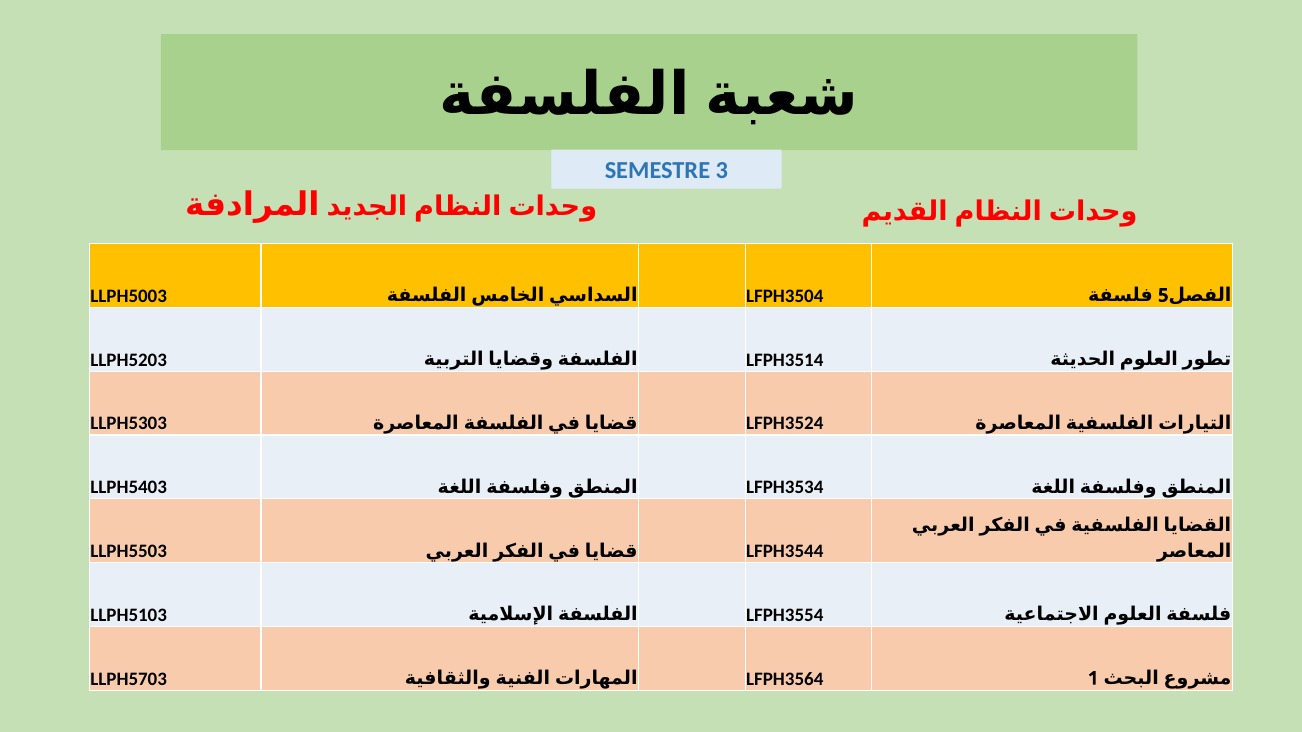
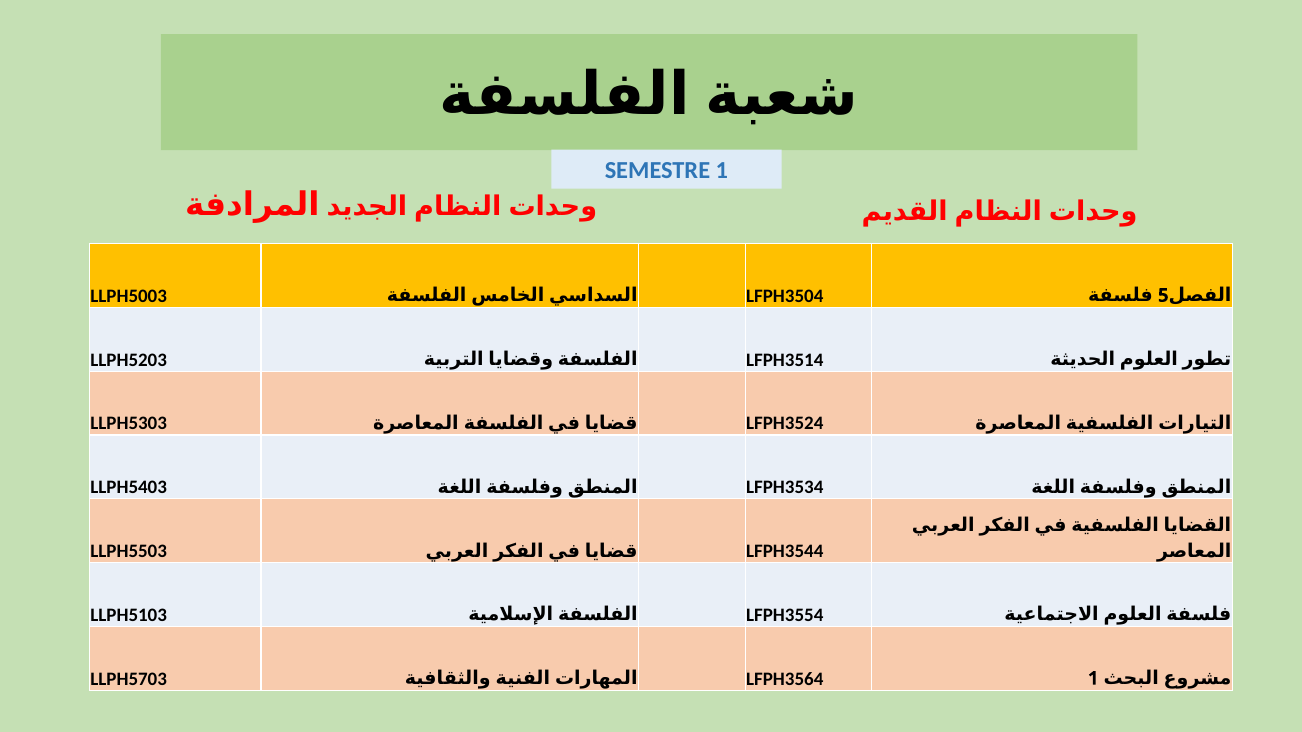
SEMESTRE 3: 3 -> 1
